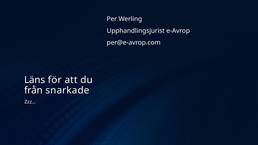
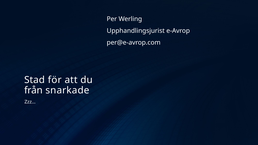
Läns: Läns -> Stad
